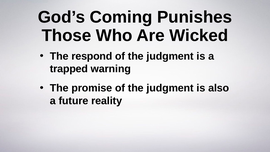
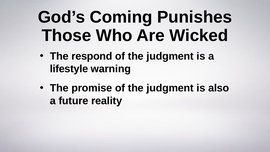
trapped: trapped -> lifestyle
